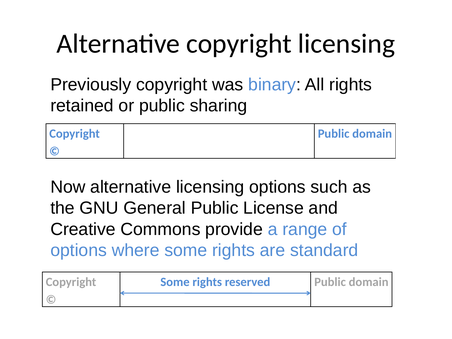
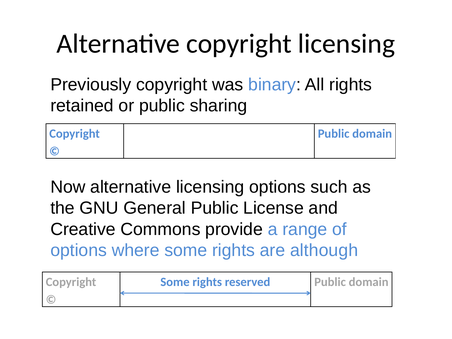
standard: standard -> although
